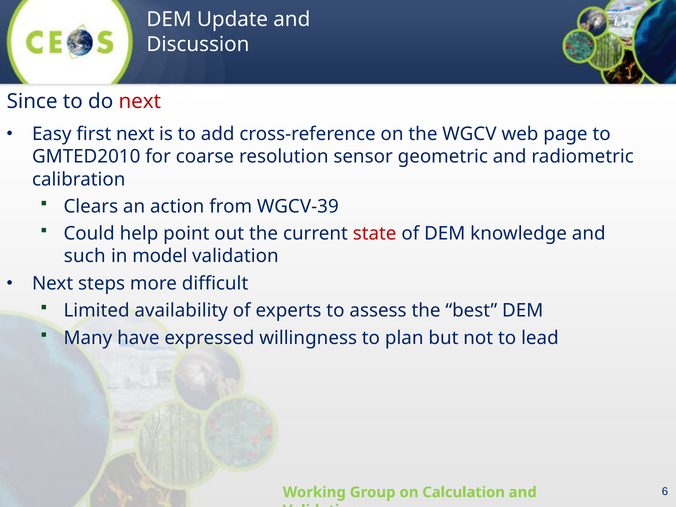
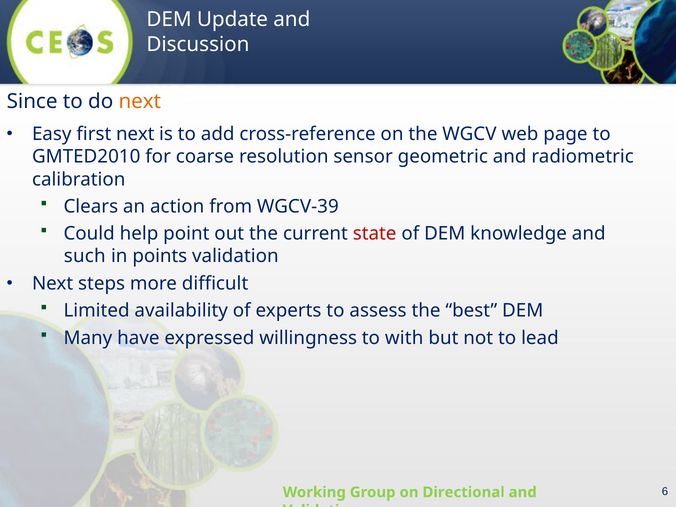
next at (140, 102) colour: red -> orange
model: model -> points
plan: plan -> with
Calculation: Calculation -> Directional
